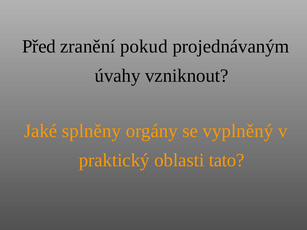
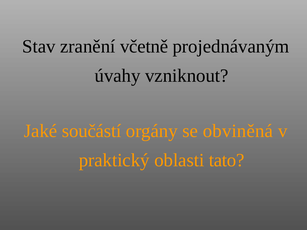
Před: Před -> Stav
pokud: pokud -> včetně
splněny: splněny -> součástí
vyplněný: vyplněný -> obviněná
